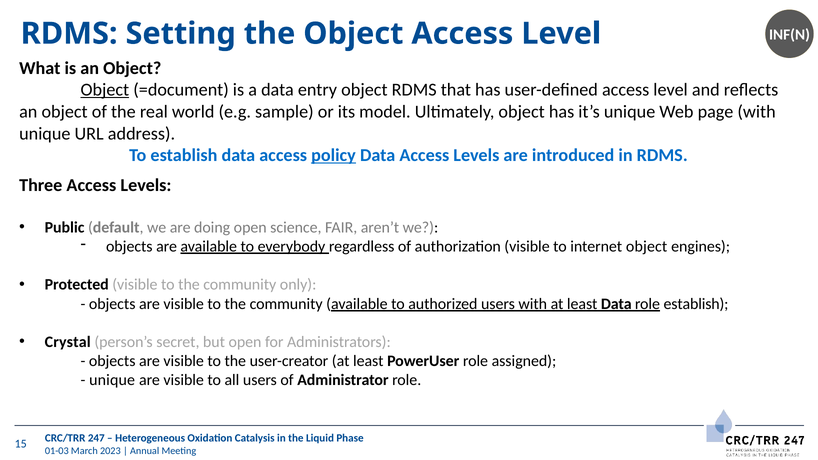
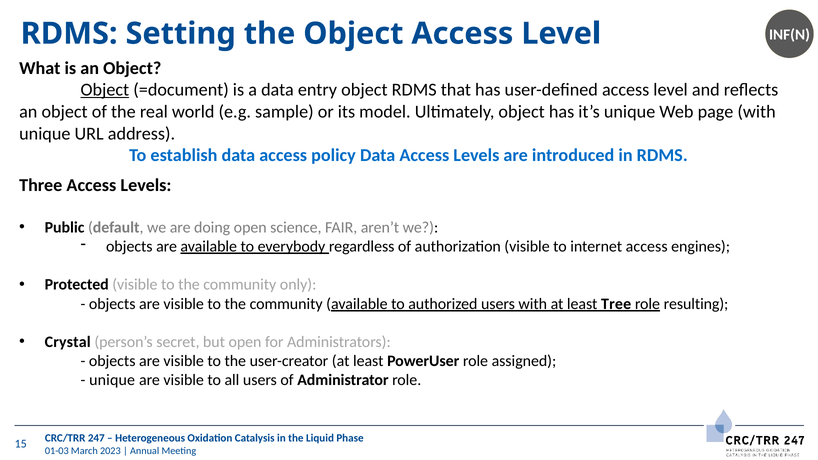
policy underline: present -> none
internet object: object -> access
least Data: Data -> Tree
role establish: establish -> resulting
